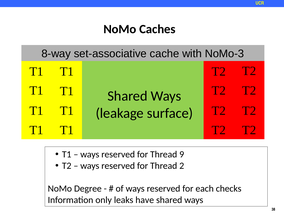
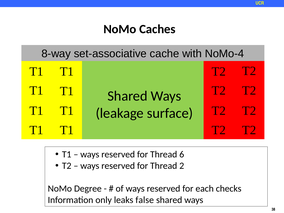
NoMo-3: NoMo-3 -> NoMo-4
9: 9 -> 6
have: have -> false
